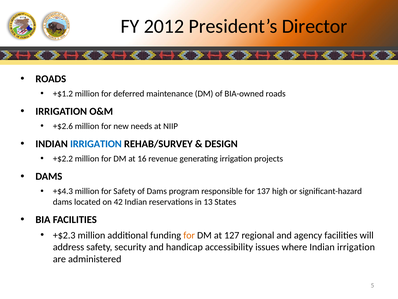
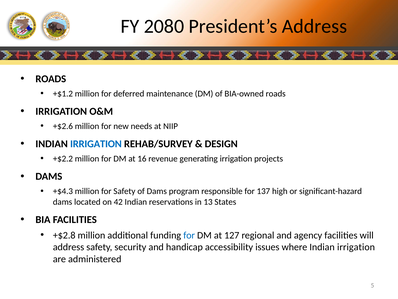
2012: 2012 -> 2080
Director at (315, 26): Director -> Address
+$2.3: +$2.3 -> +$2.8
for at (189, 235) colour: orange -> blue
